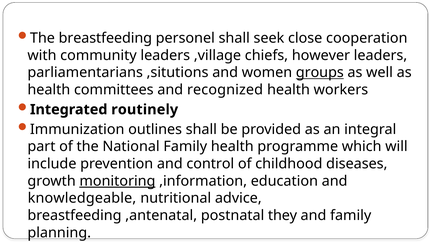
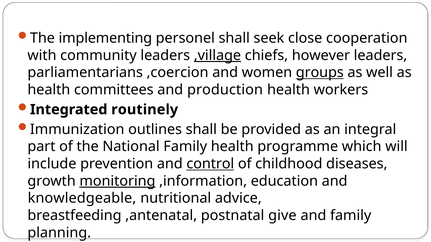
The breastfeeding: breastfeeding -> implementing
,village underline: none -> present
,situtions: ,situtions -> ,coercion
recognized: recognized -> production
control underline: none -> present
they: they -> give
